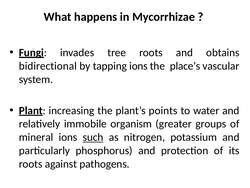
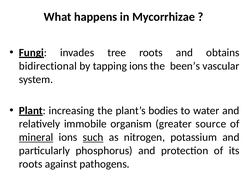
place’s: place’s -> been’s
points: points -> bodies
groups: groups -> source
mineral underline: none -> present
